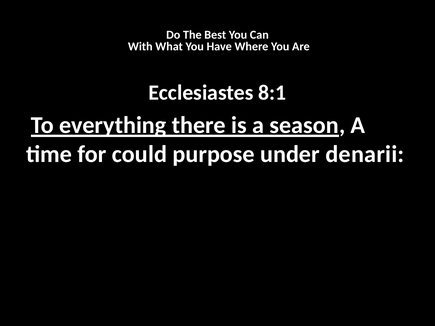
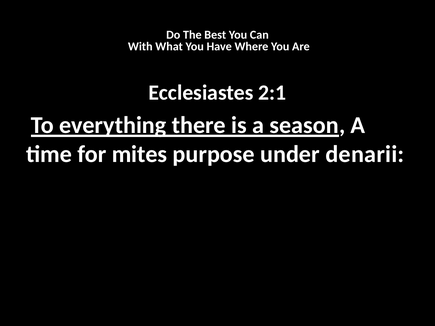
8:1: 8:1 -> 2:1
could: could -> mites
